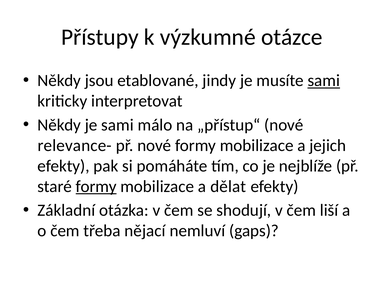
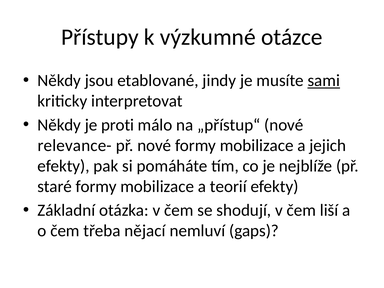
je sami: sami -> proti
formy at (96, 186) underline: present -> none
dělat: dělat -> teorií
